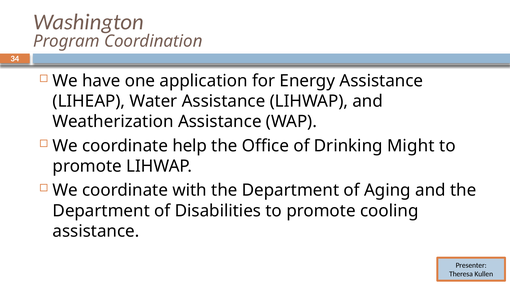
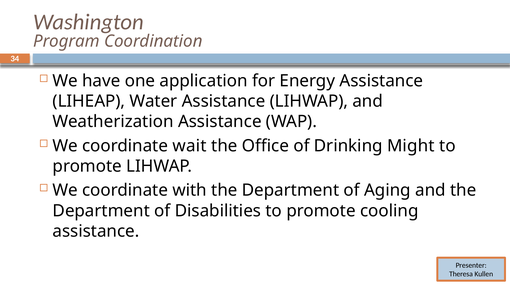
help: help -> wait
